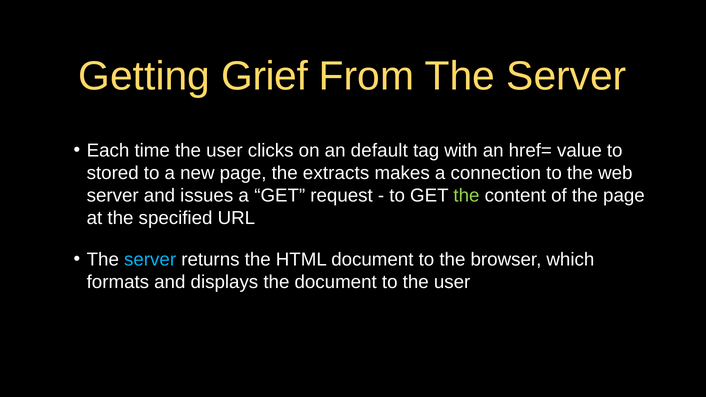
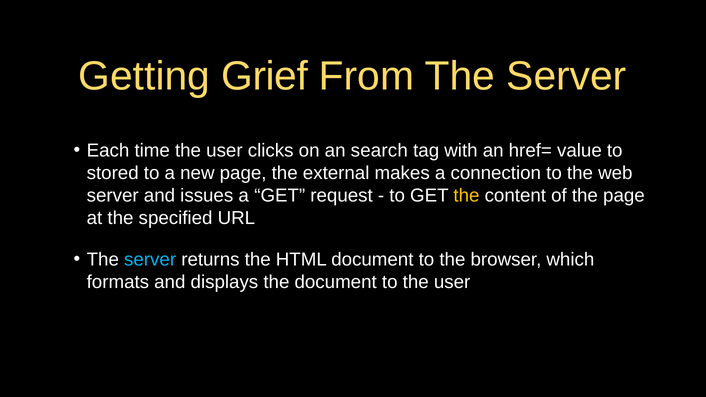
default: default -> search
extracts: extracts -> external
the at (466, 195) colour: light green -> yellow
